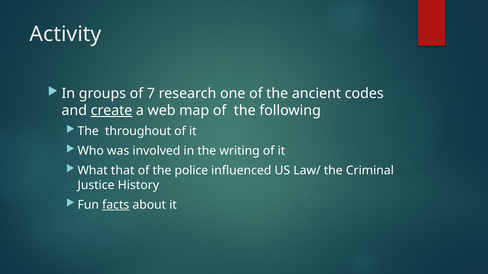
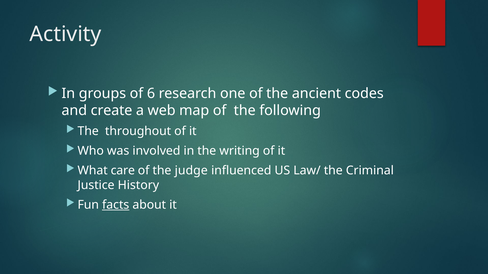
7: 7 -> 6
create underline: present -> none
that: that -> care
police: police -> judge
